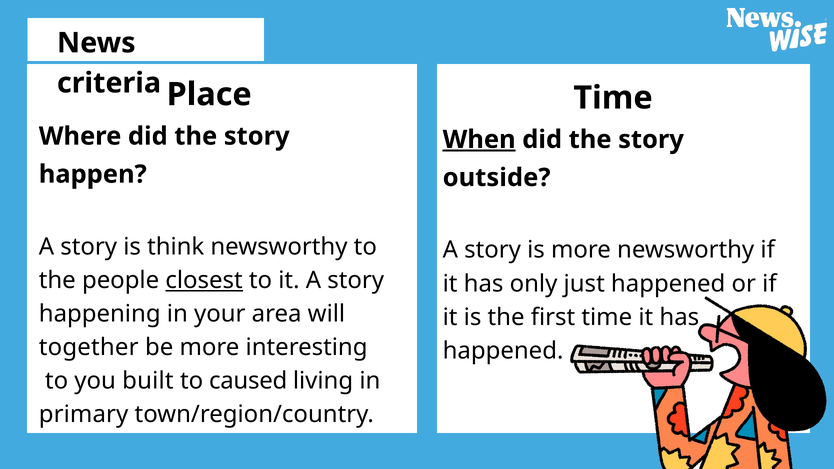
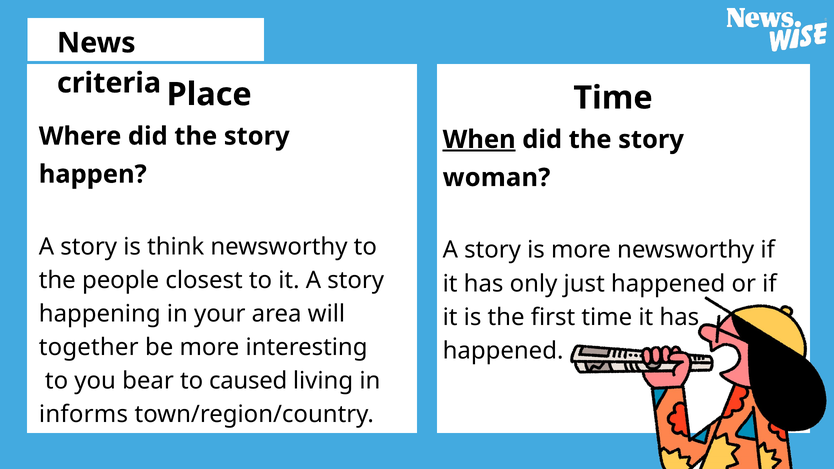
outside: outside -> woman
closest underline: present -> none
built: built -> bear
primary: primary -> informs
